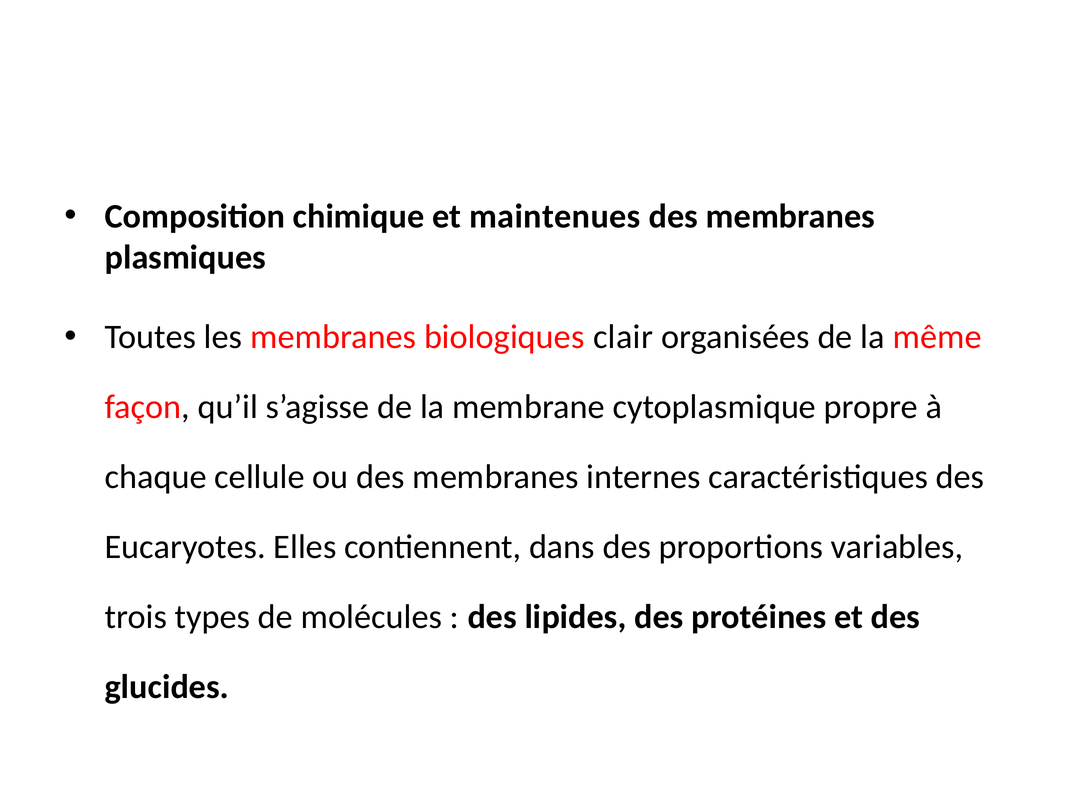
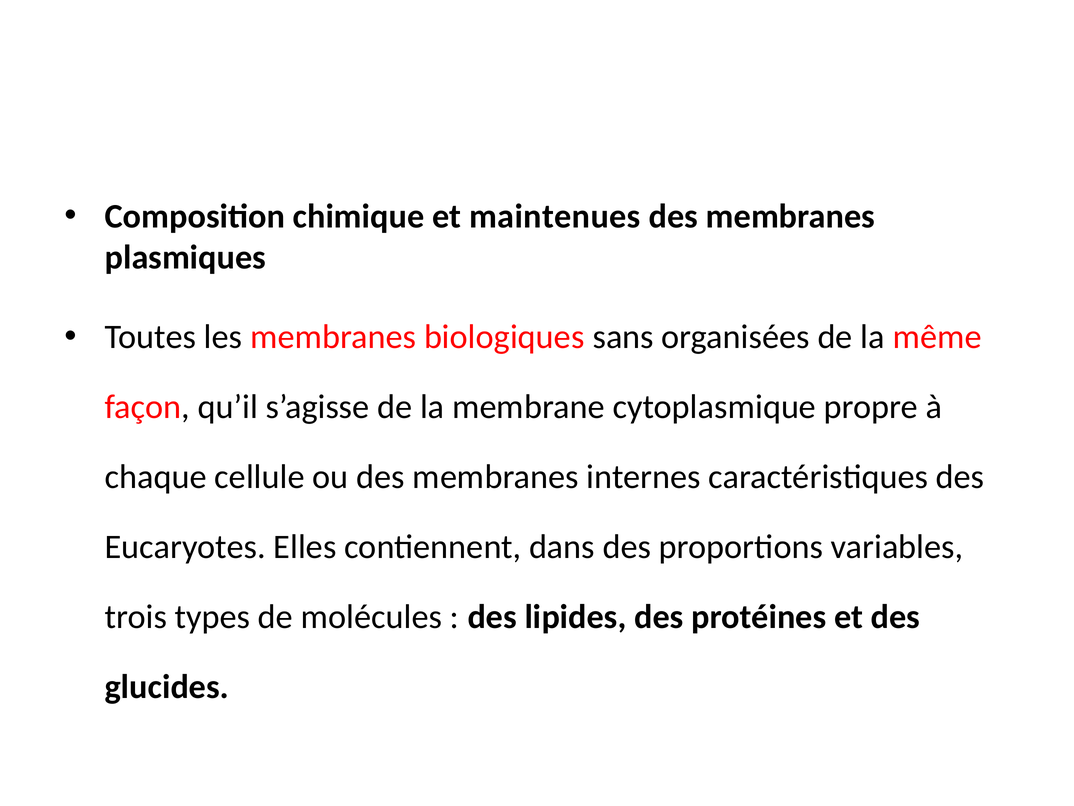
clair: clair -> sans
